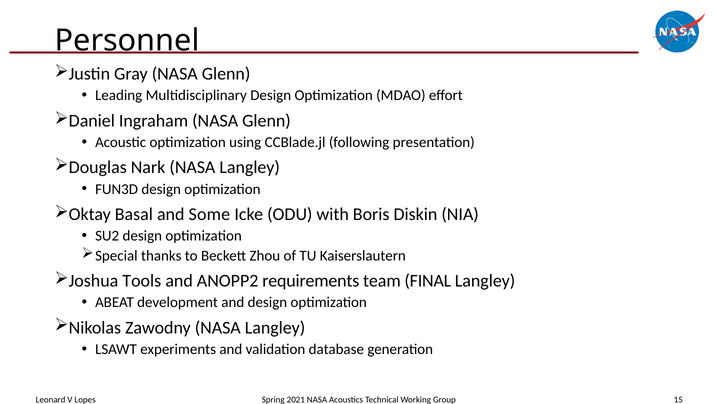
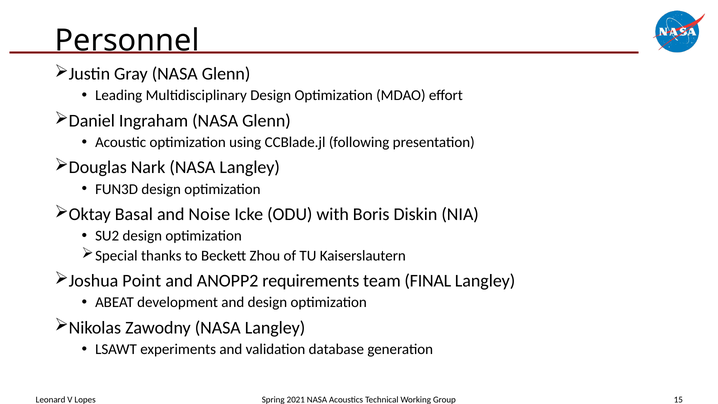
Some: Some -> Noise
Tools: Tools -> Point
